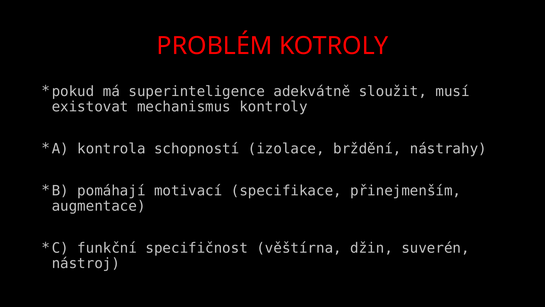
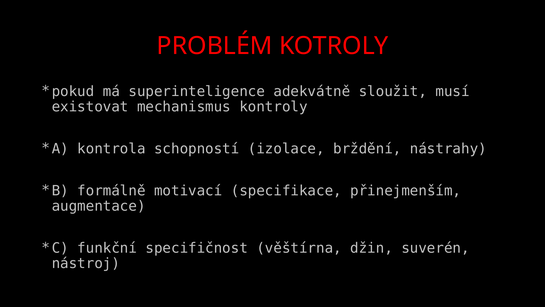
pomáhají: pomáhají -> formálně
